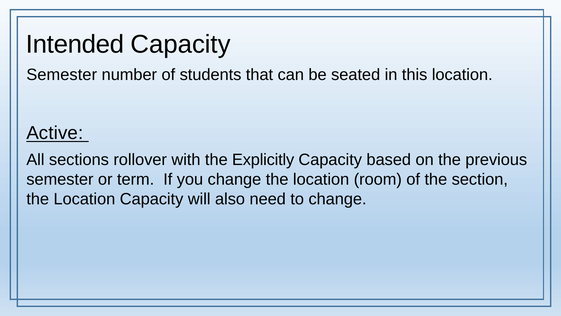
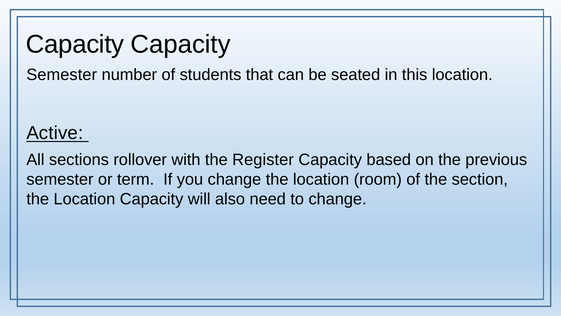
Intended at (75, 44): Intended -> Capacity
Explicitly: Explicitly -> Register
